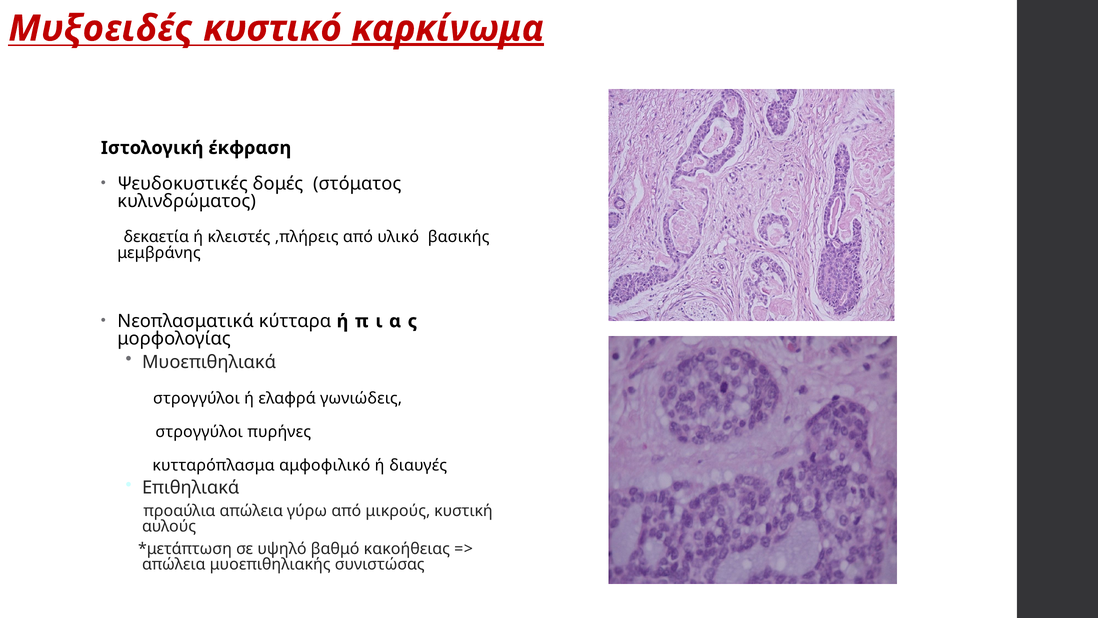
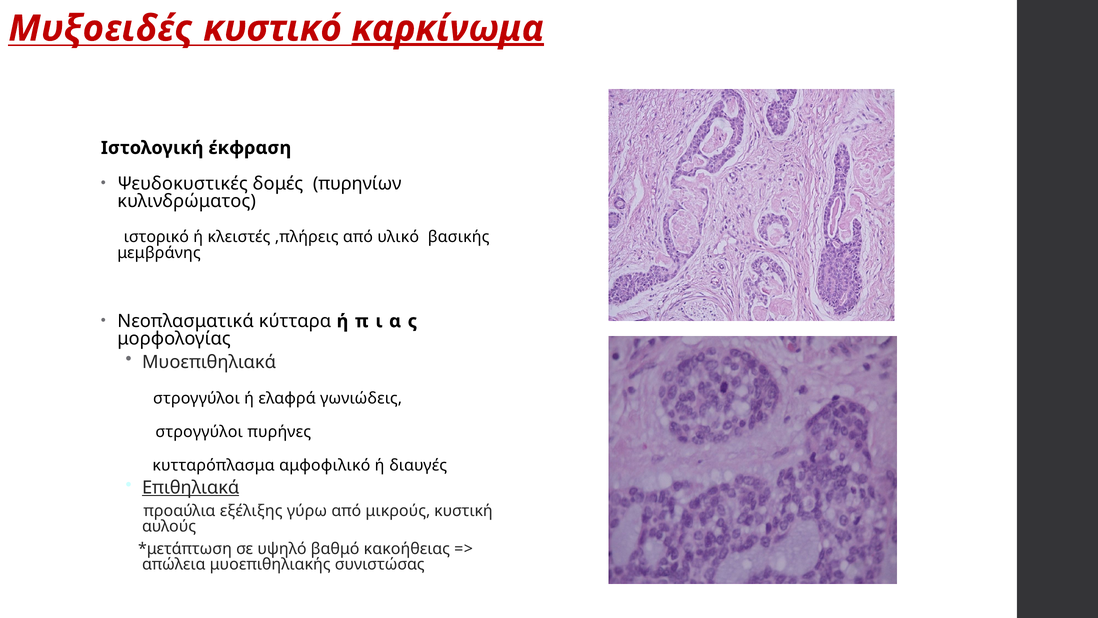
στόματος: στόματος -> πυρηνίων
δεκαετία: δεκαετία -> ιστορικό
Επιθηλιακά underline: none -> present
προαύλια απώλεια: απώλεια -> εξέλιξης
